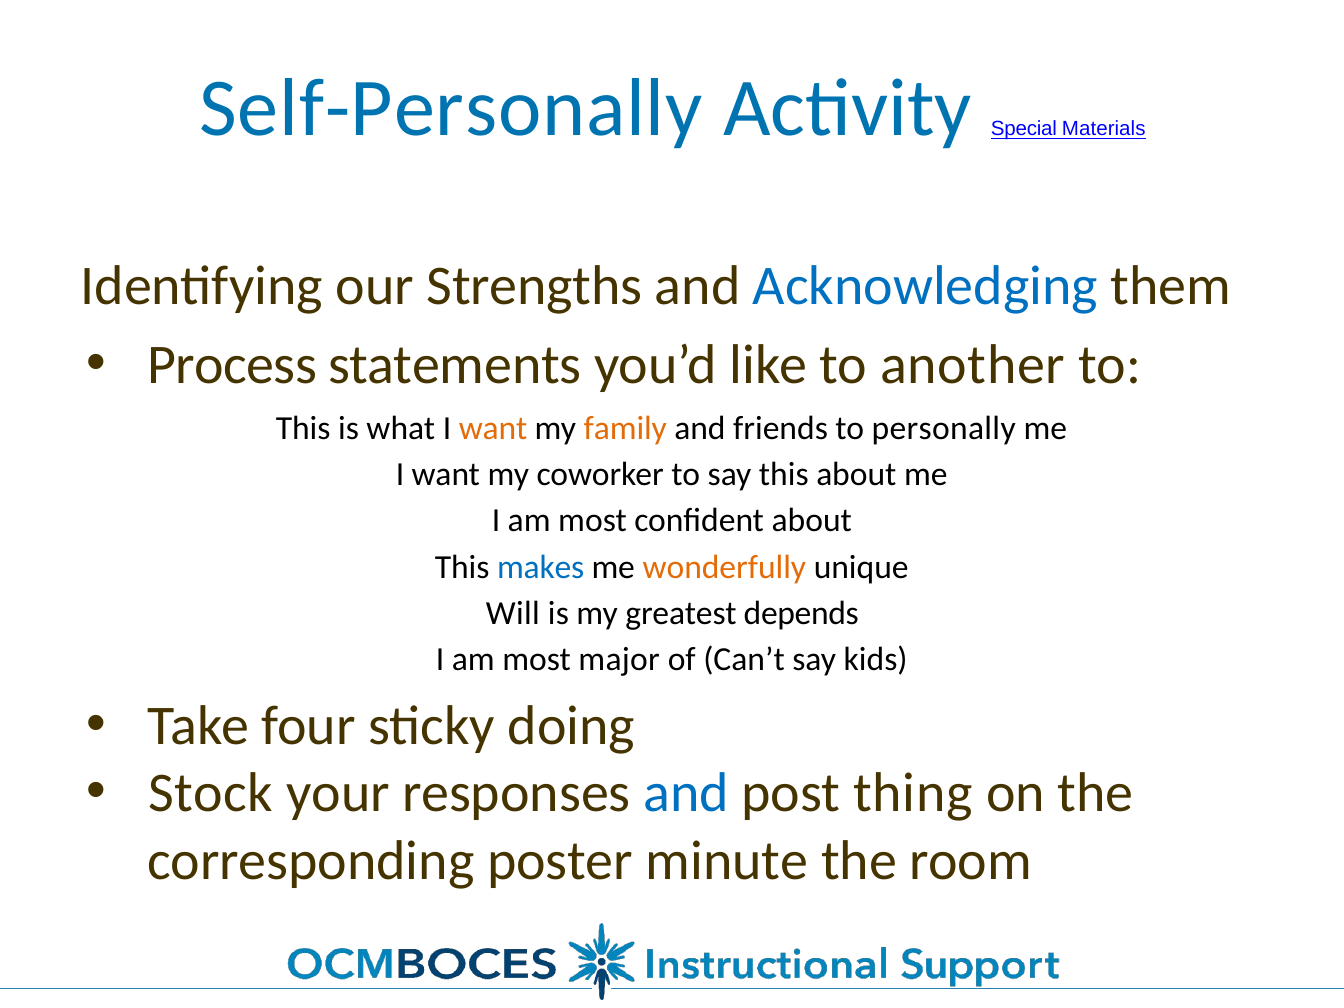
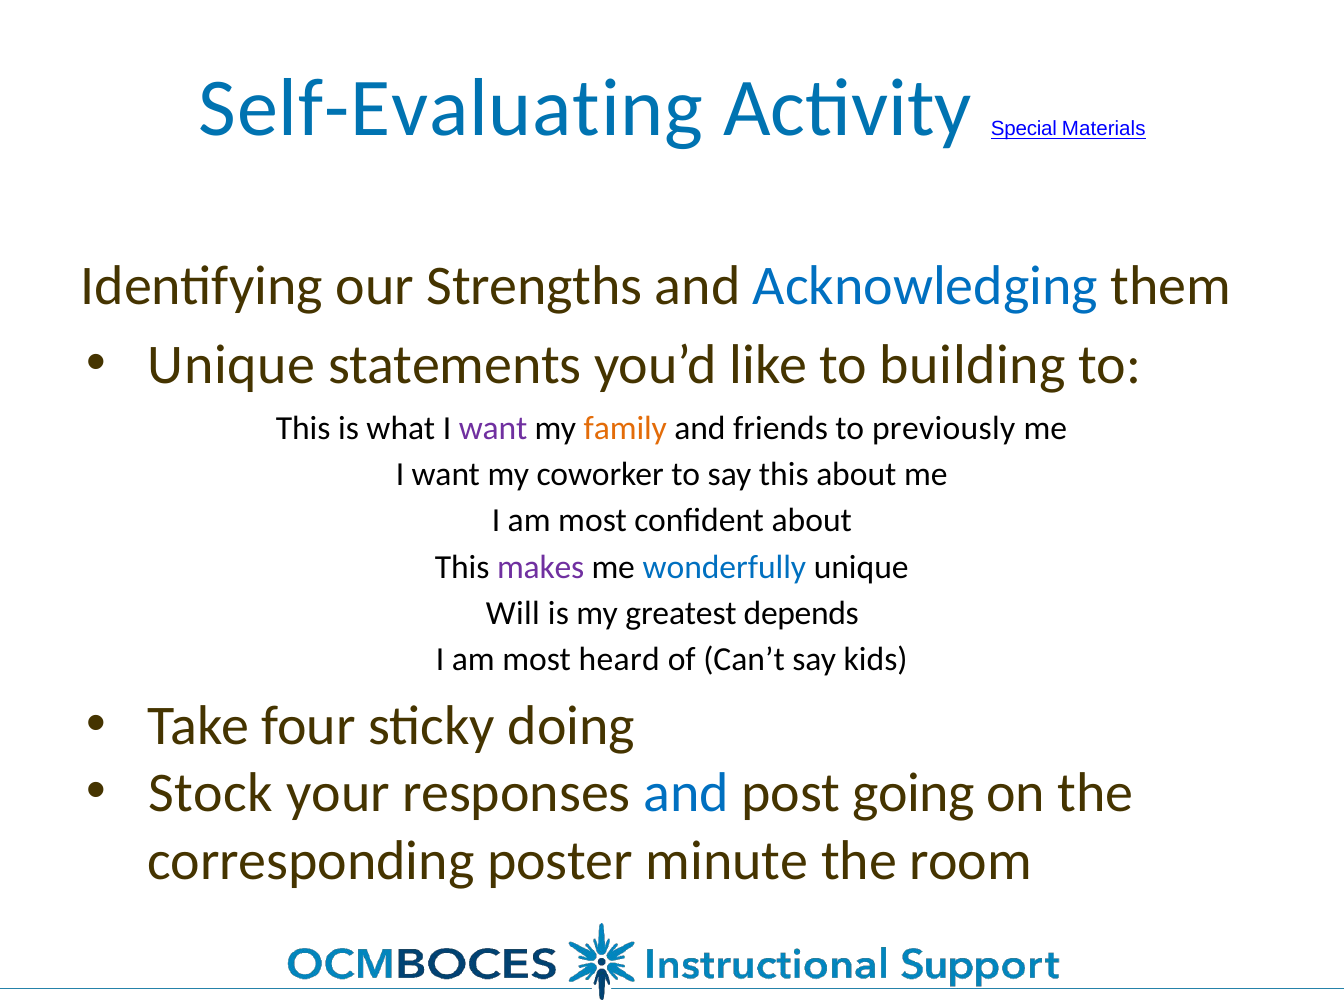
Self-Personally: Self-Personally -> Self-Evaluating
Process at (232, 365): Process -> Unique
another: another -> building
want at (493, 428) colour: orange -> purple
personally: personally -> previously
makes colour: blue -> purple
wonderfully colour: orange -> blue
major: major -> heard
thing: thing -> going
